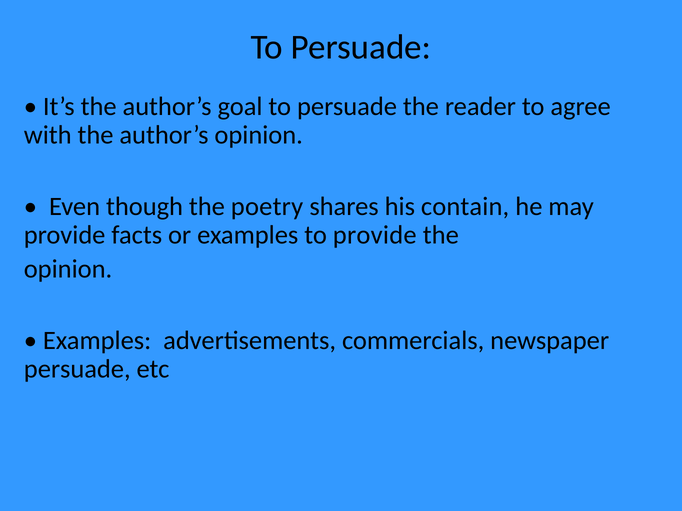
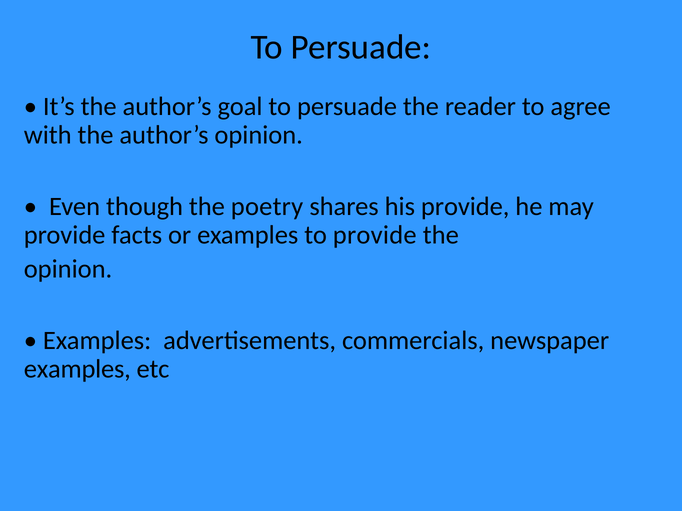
his contain: contain -> provide
persuade at (77, 369): persuade -> examples
